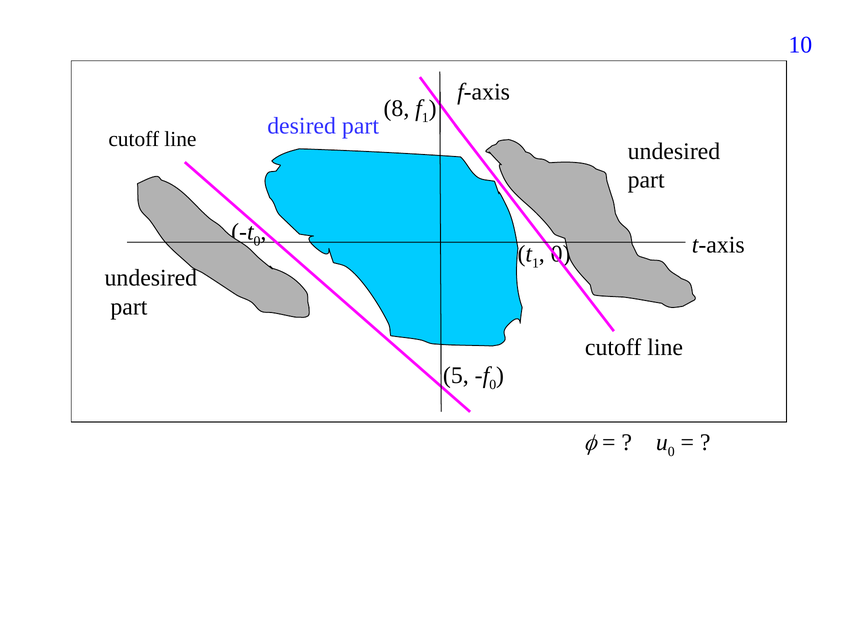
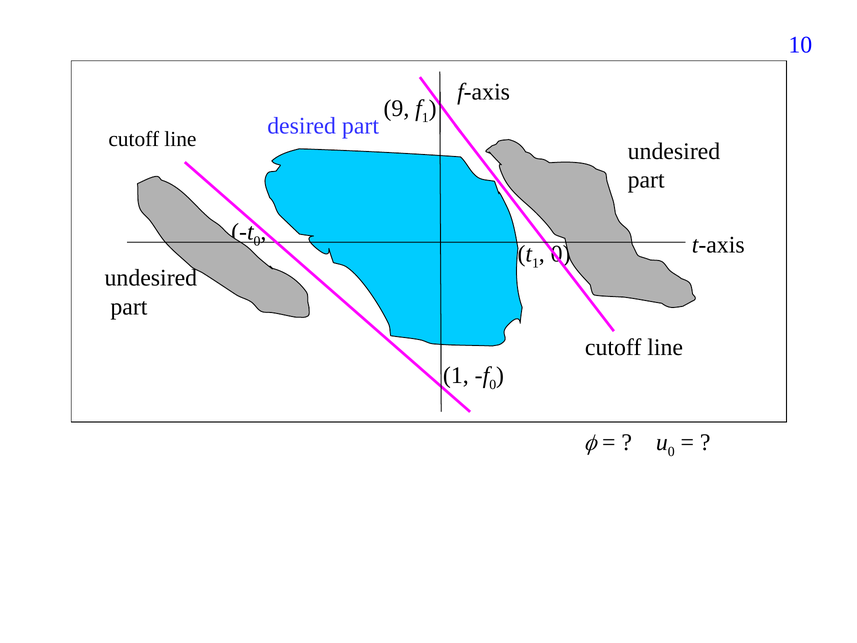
8: 8 -> 9
5 at (456, 375): 5 -> 1
